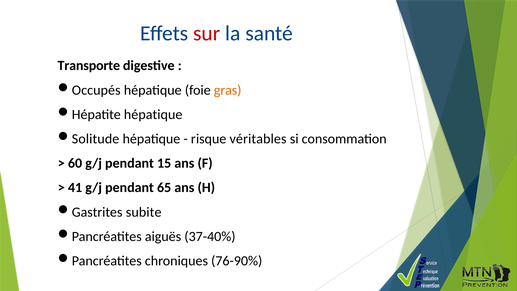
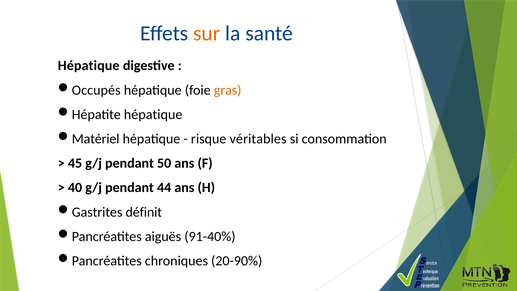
sur colour: red -> orange
Transporte at (89, 66): Transporte -> Hépatique
Solitude: Solitude -> Matériel
60: 60 -> 45
15: 15 -> 50
41: 41 -> 40
65: 65 -> 44
subite: subite -> définit
37-40%: 37-40% -> 91-40%
76-90%: 76-90% -> 20-90%
